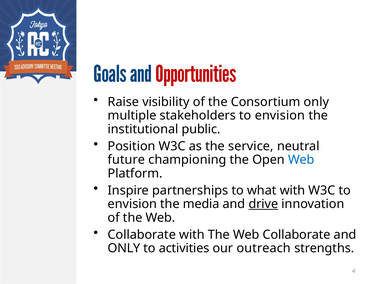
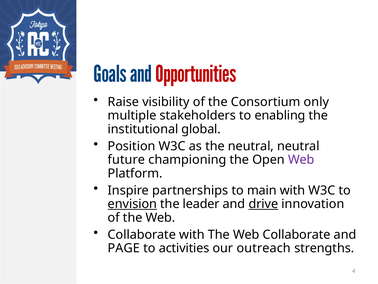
stakeholders to envision: envision -> enabling
public: public -> global
the service: service -> neutral
Web at (301, 159) colour: blue -> purple
what: what -> main
envision at (132, 204) underline: none -> present
media: media -> leader
ONLY at (124, 248): ONLY -> PAGE
